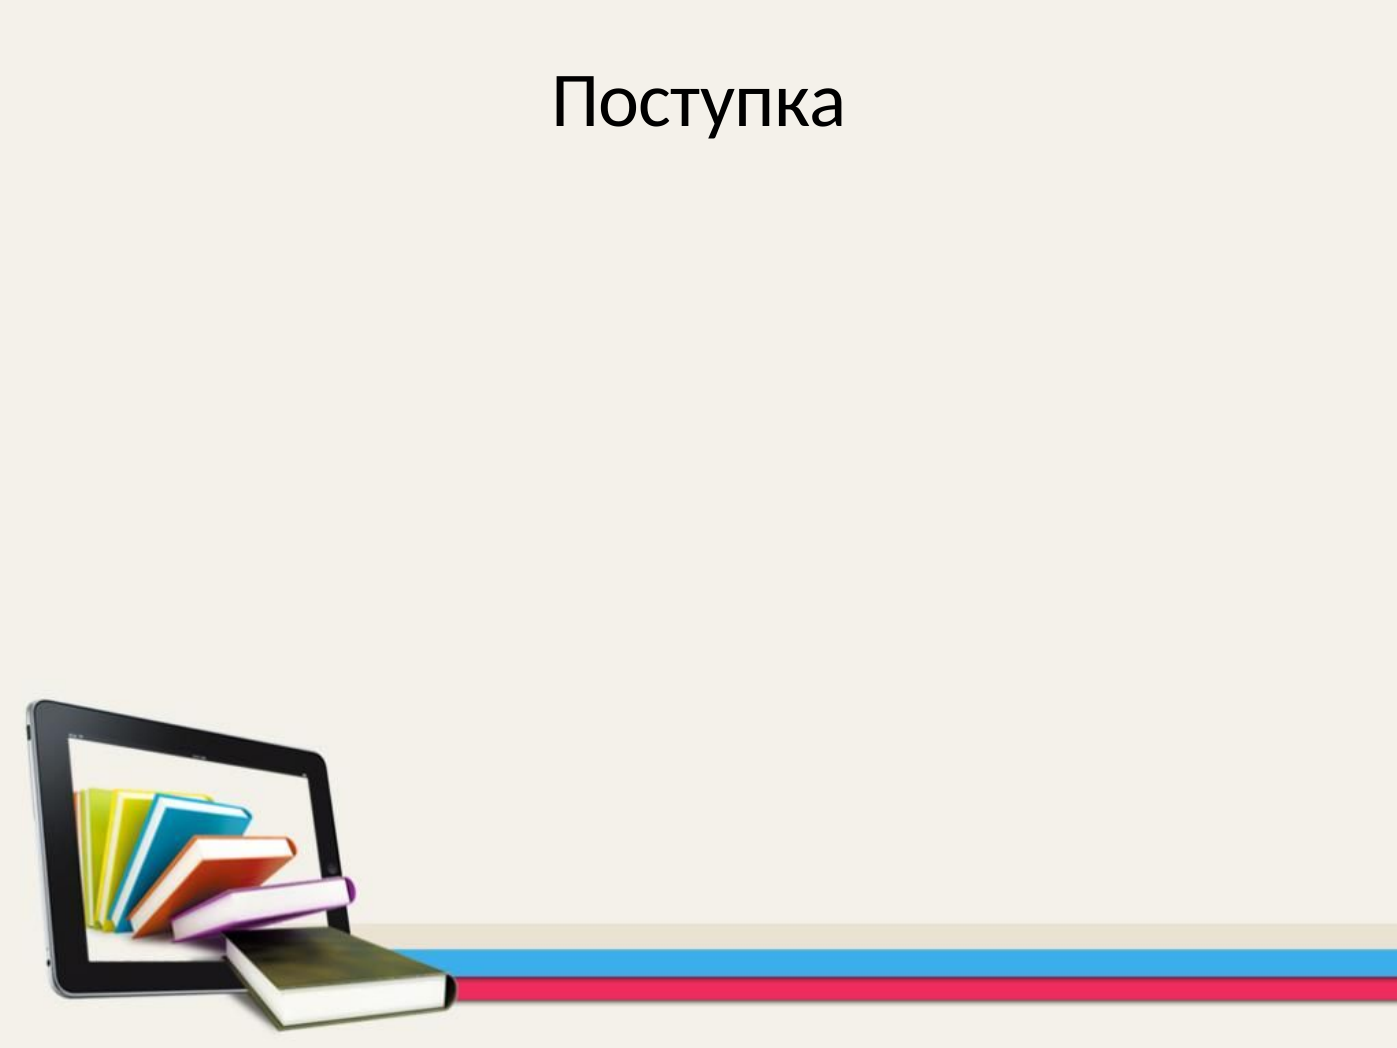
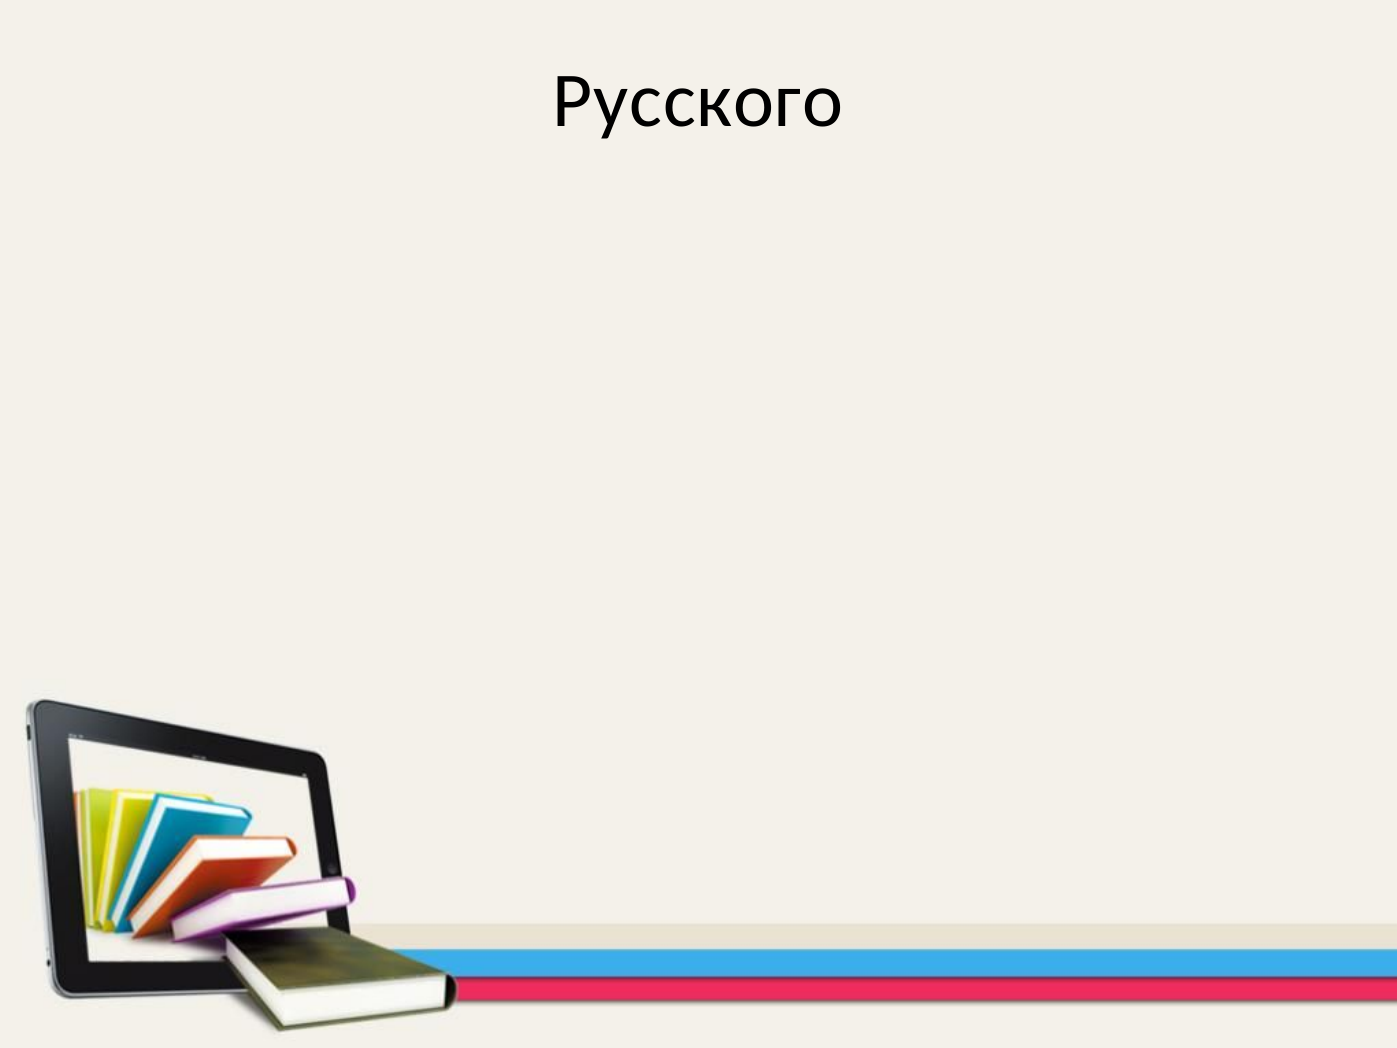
Поступка: Поступка -> Русского
